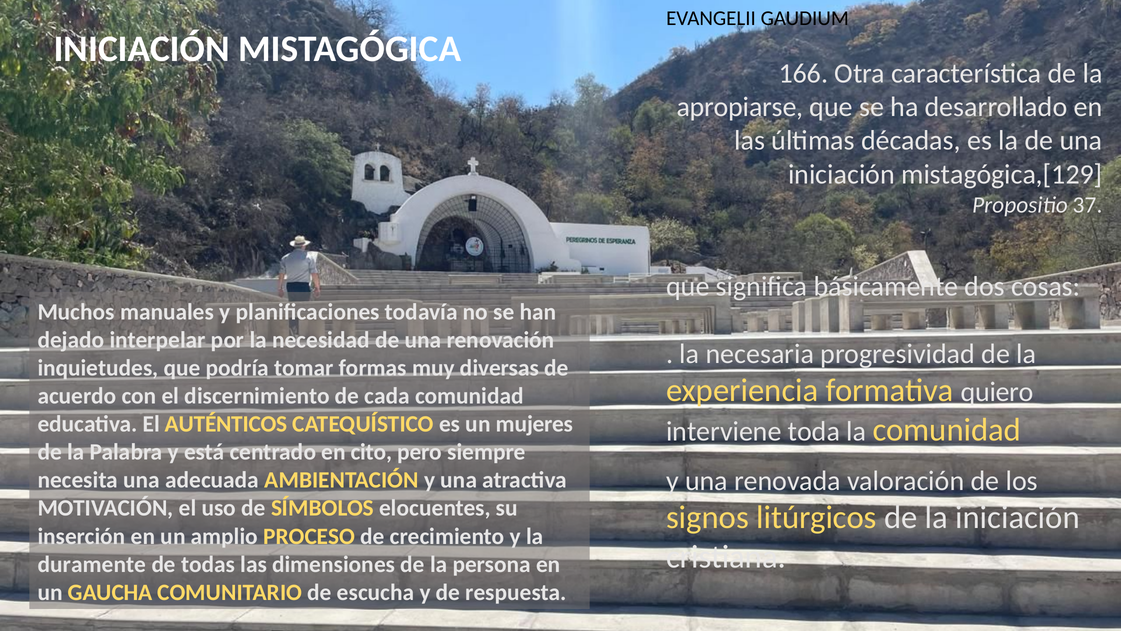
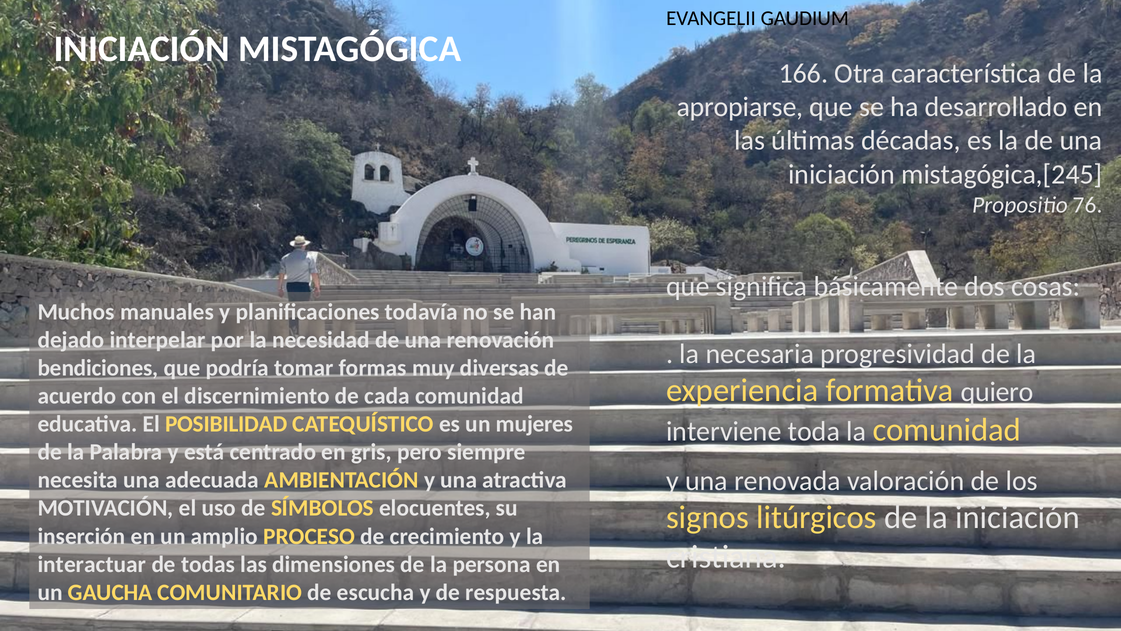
mistagógica,[129: mistagógica,[129 -> mistagógica,[245
37: 37 -> 76
inquietudes: inquietudes -> bendiciones
AUTÉNTICOS: AUTÉNTICOS -> POSIBILIDAD
cito: cito -> gris
duramente: duramente -> interactuar
